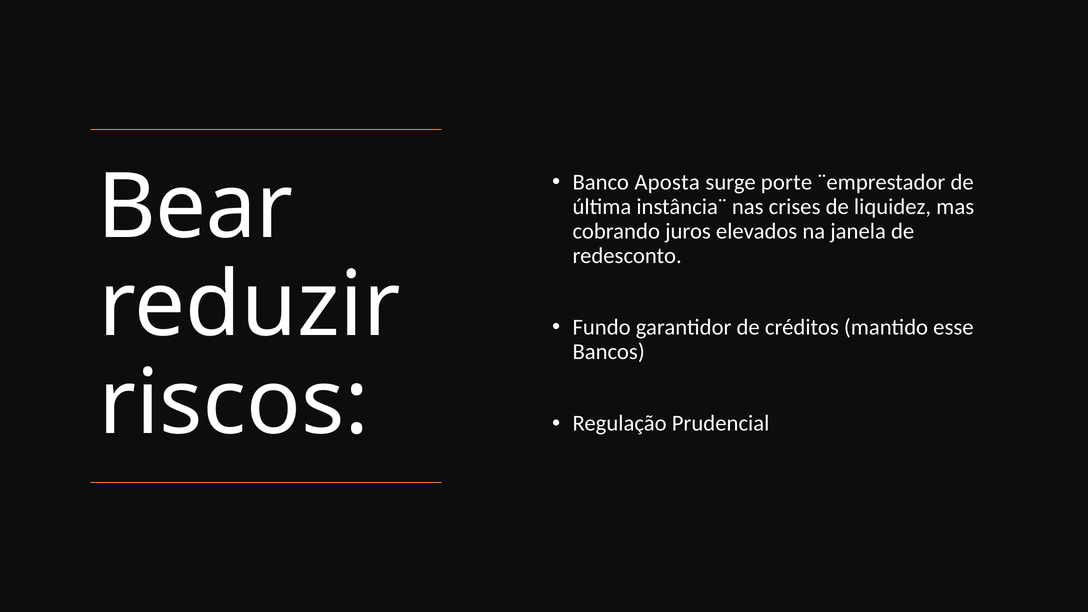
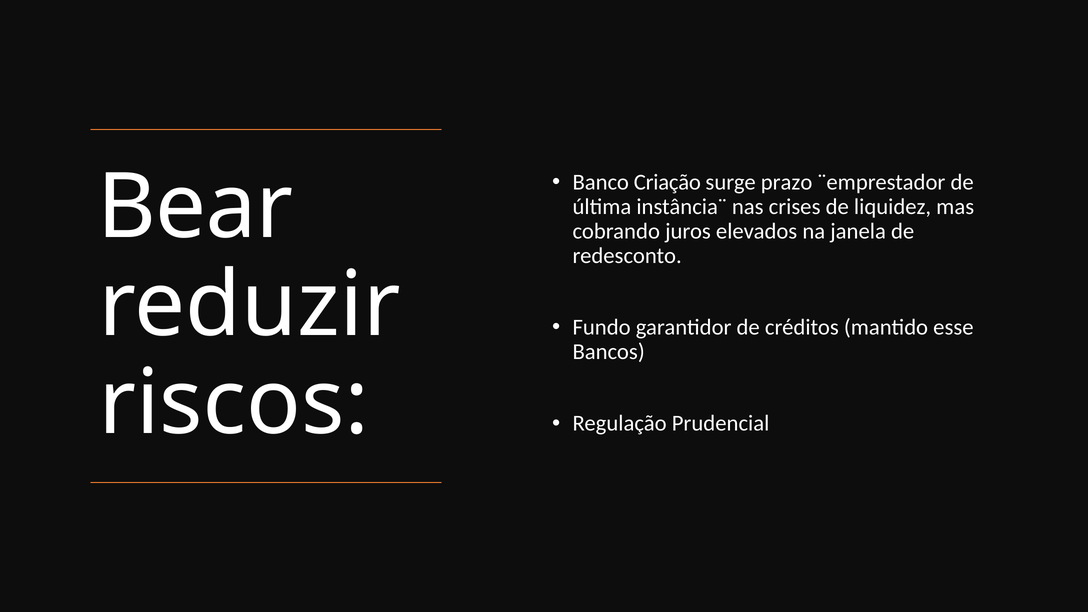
Aposta: Aposta -> Criação
porte: porte -> prazo
